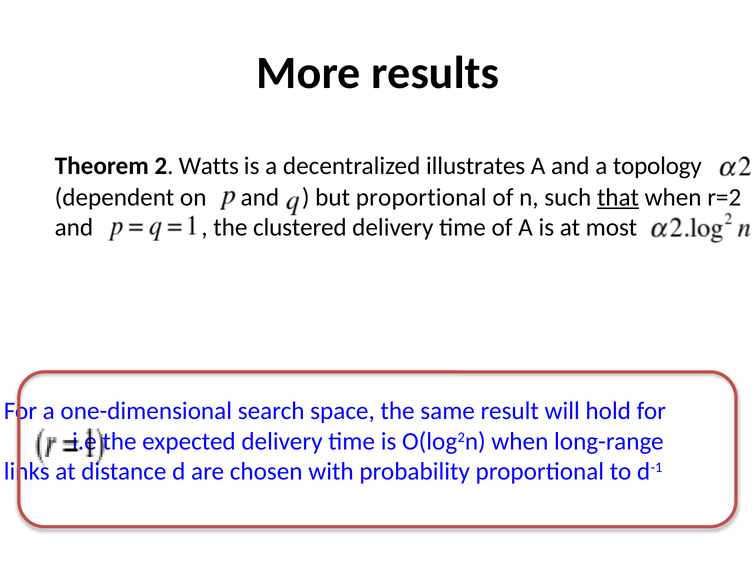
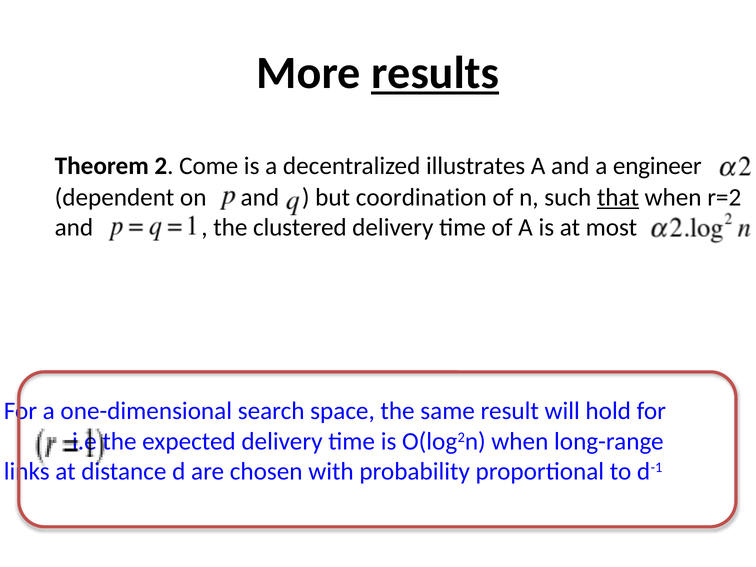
results underline: none -> present
Watts: Watts -> Come
topology: topology -> engineer
but proportional: proportional -> coordination
